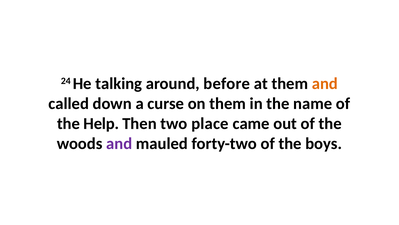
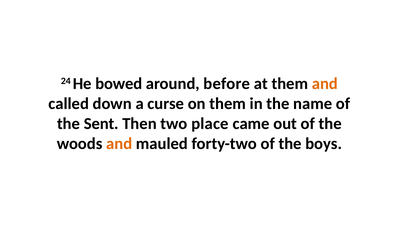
talking: talking -> bowed
Help: Help -> Sent
and at (119, 143) colour: purple -> orange
